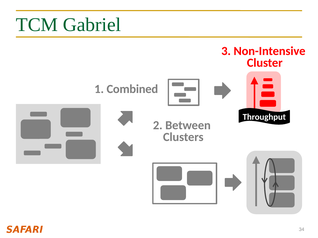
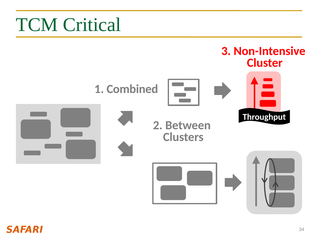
Gabriel: Gabriel -> Critical
